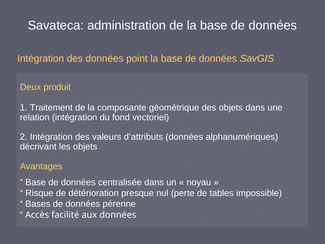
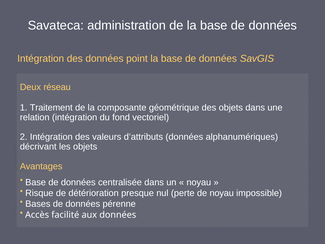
produit: produit -> réseau
de tables: tables -> noyau
